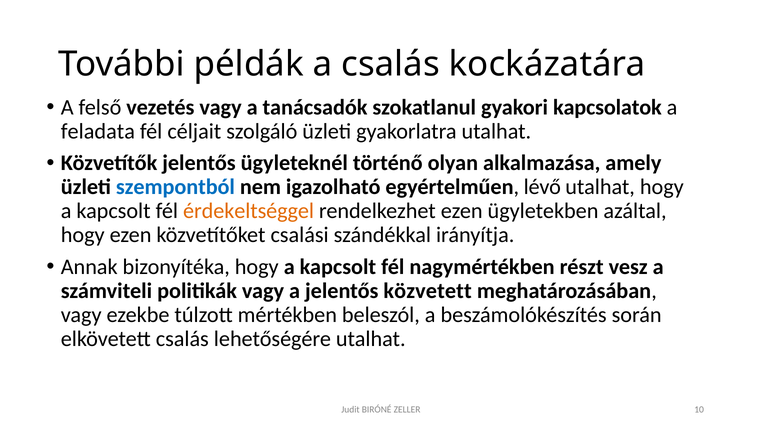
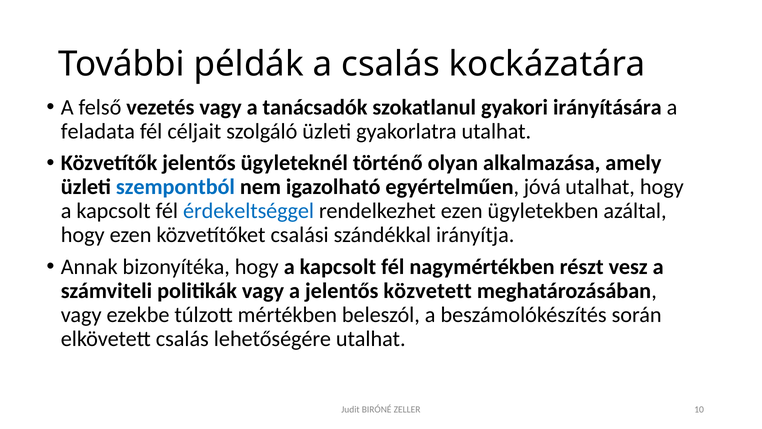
kapcsolatok: kapcsolatok -> irányítására
lévő: lévő -> jóvá
érdekeltséggel colour: orange -> blue
